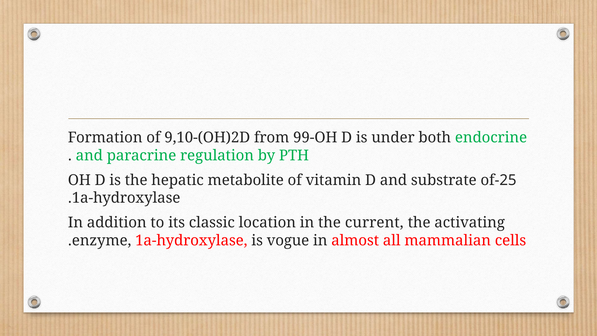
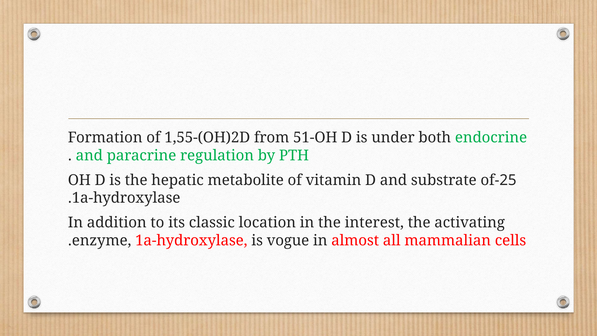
9,10-(OH)2D: 9,10-(OH)2D -> 1,55-(OH)2D
99-OH: 99-OH -> 51-OH
current: current -> interest
